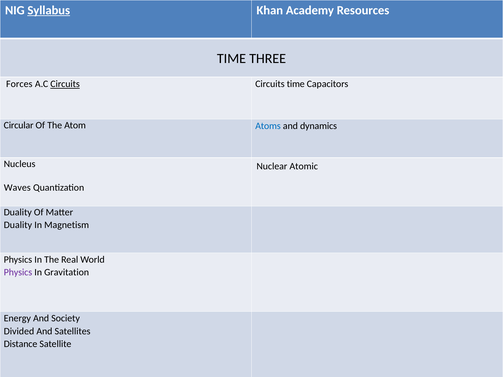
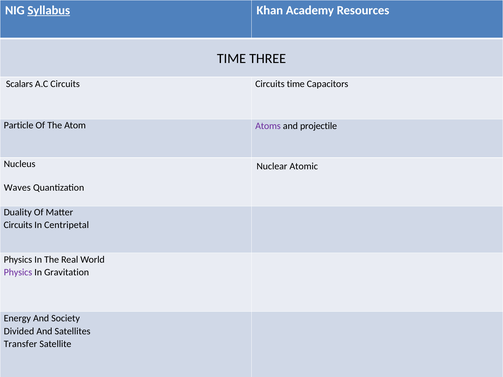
Forces: Forces -> Scalars
Circuits at (65, 84) underline: present -> none
Circular: Circular -> Particle
Atoms colour: blue -> purple
dynamics: dynamics -> projectile
Duality at (18, 225): Duality -> Circuits
Magnetism: Magnetism -> Centripetal
Distance: Distance -> Transfer
